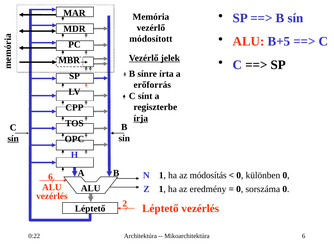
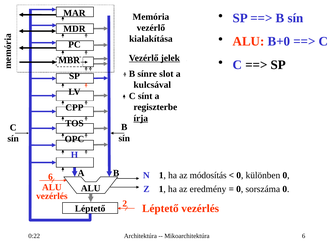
módosított: módosított -> kialakítása
B+5: B+5 -> B+0
írta: írta -> slot
erőforrás: erőforrás -> kulcsával
sín at (13, 139) underline: present -> none
